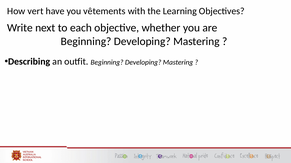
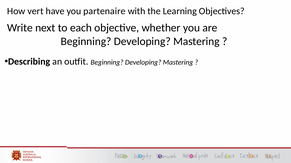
vêtements: vêtements -> partenaire
